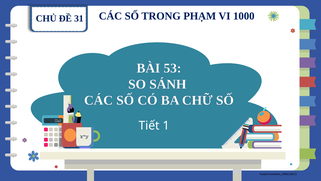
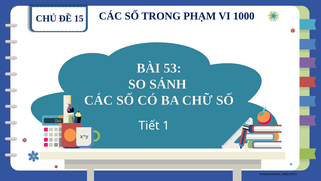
31: 31 -> 15
